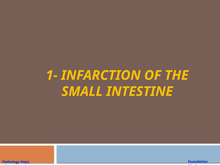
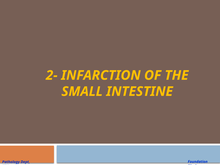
1-: 1- -> 2-
